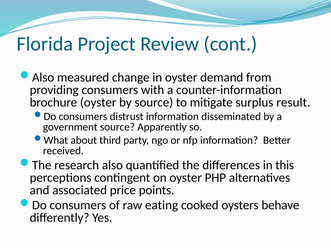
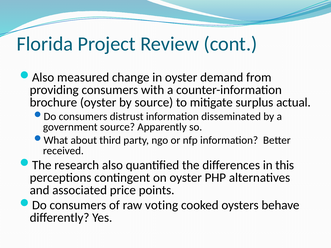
result: result -> actual
eating: eating -> voting
